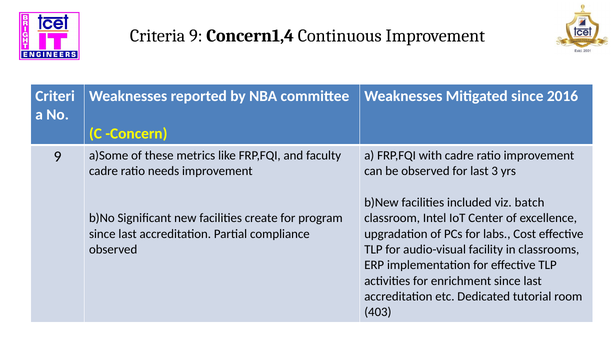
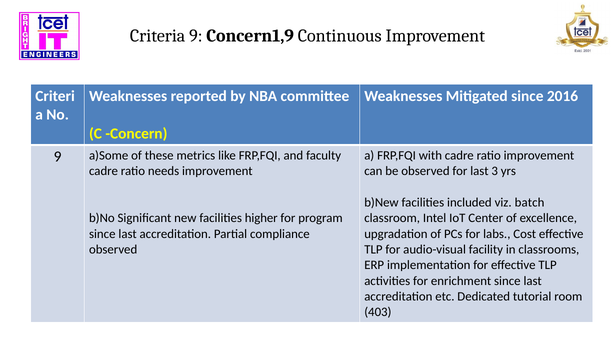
Concern1,4: Concern1,4 -> Concern1,9
create: create -> higher
